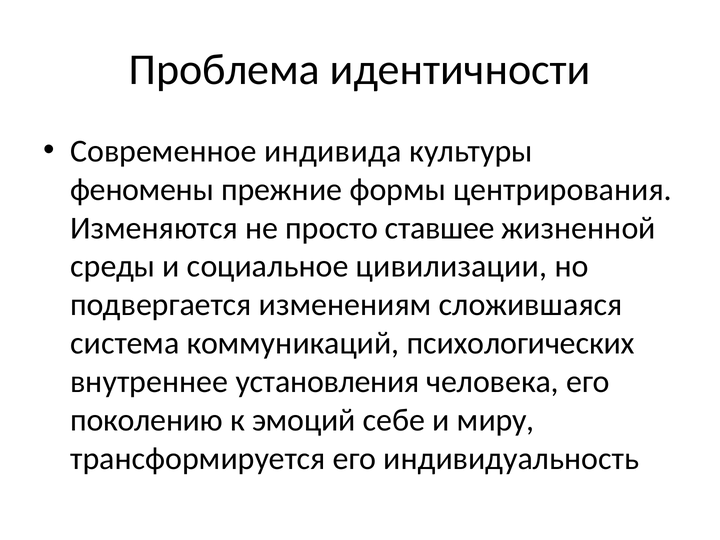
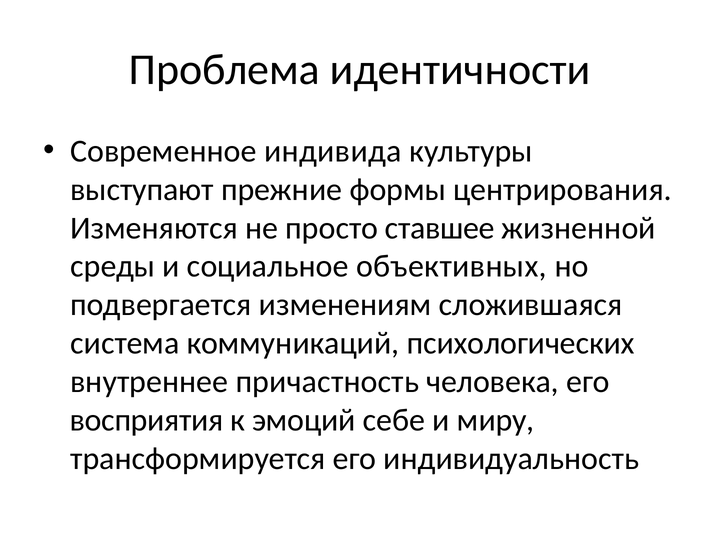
феномены: феномены -> выступают
цивилизации: цивилизации -> объективных
установления: установления -> причастность
поколению: поколению -> восприятия
